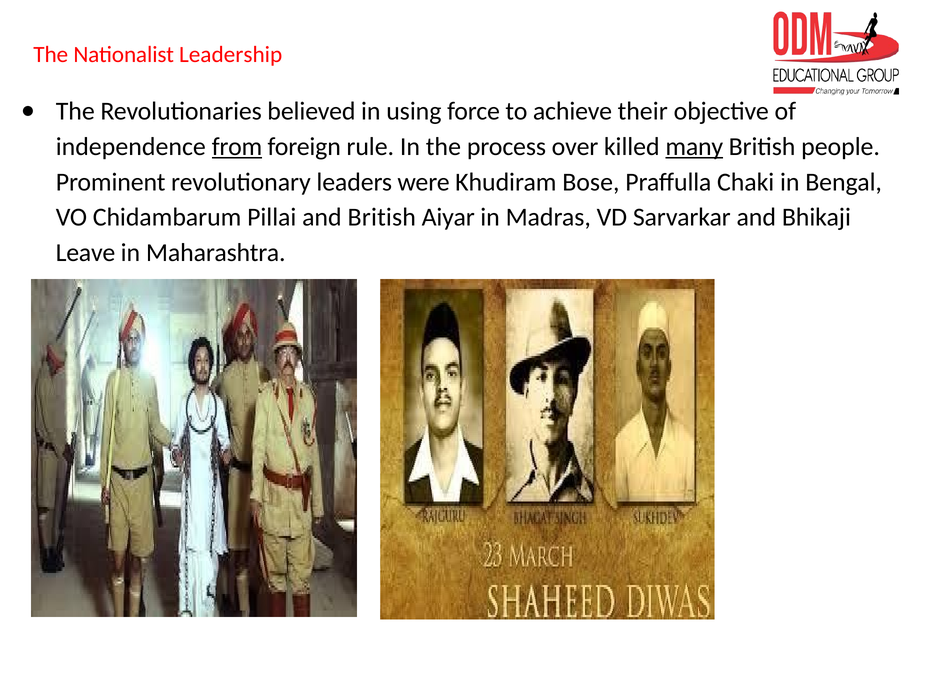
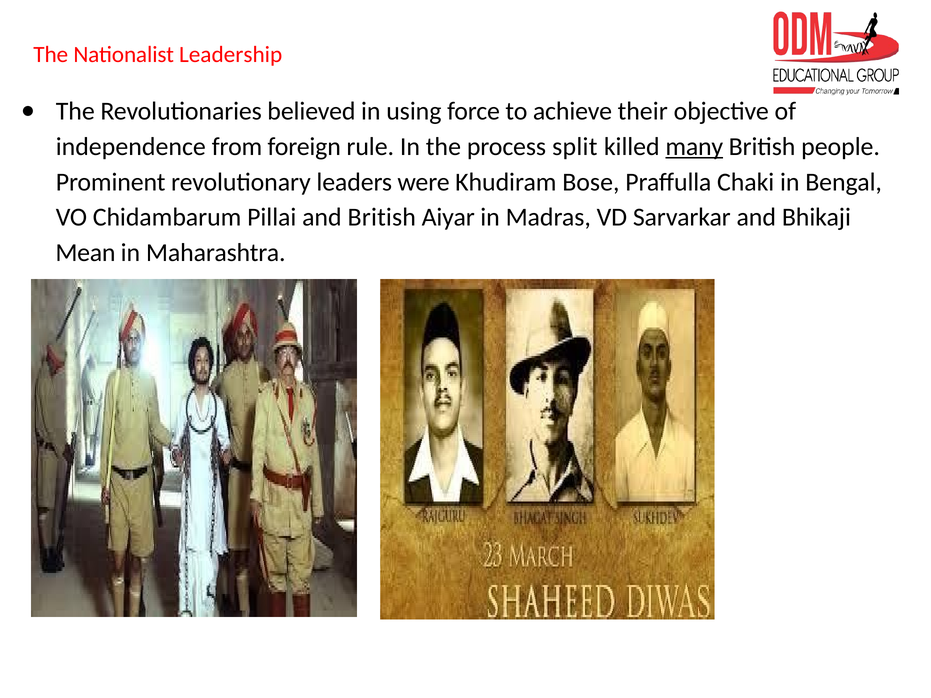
from underline: present -> none
over: over -> split
Leave: Leave -> Mean
